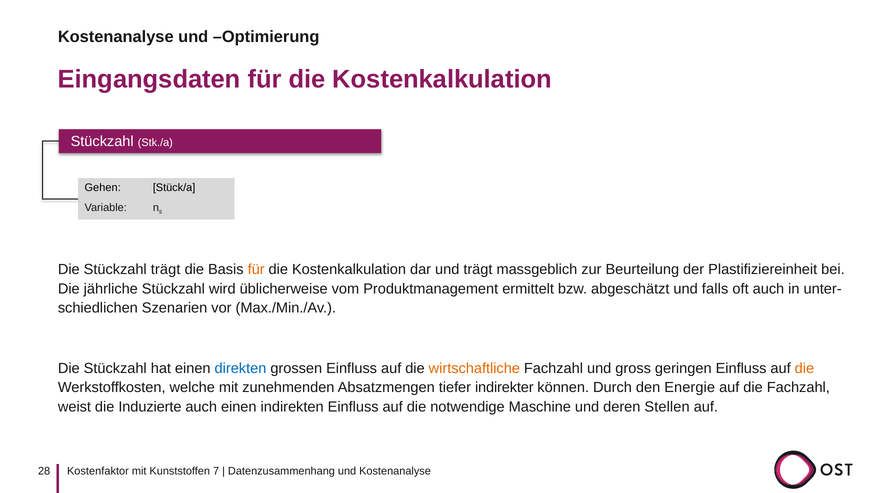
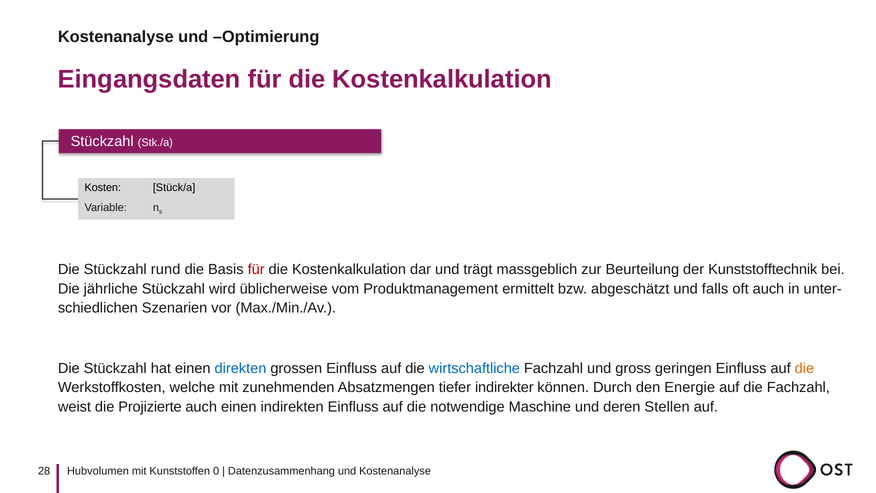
Gehen: Gehen -> Kosten
Stückzahl trägt: trägt -> rund
für at (256, 269) colour: orange -> red
Plastifiziereinheit: Plastifiziereinheit -> Kunststofftechnik
wirtschaftliche colour: orange -> blue
Induzierte: Induzierte -> Projizierte
Kostenfaktor: Kostenfaktor -> Hubvolumen
7: 7 -> 0
